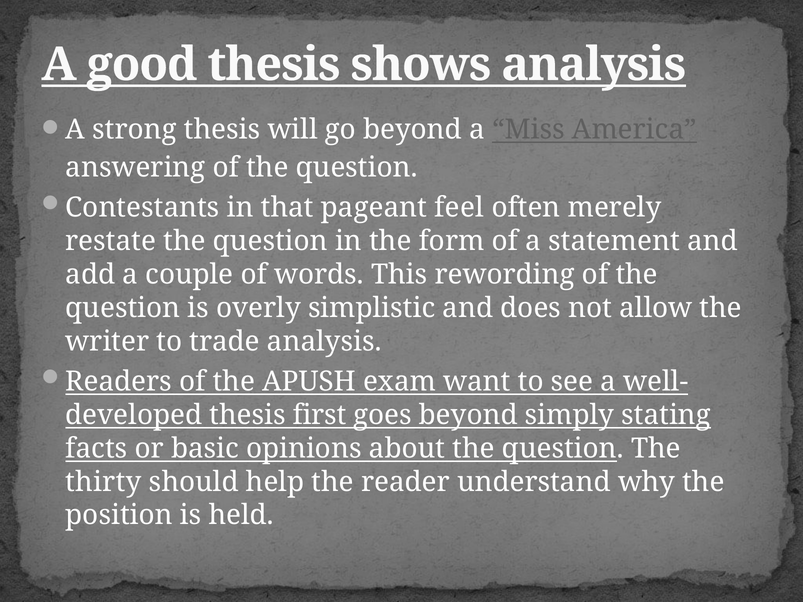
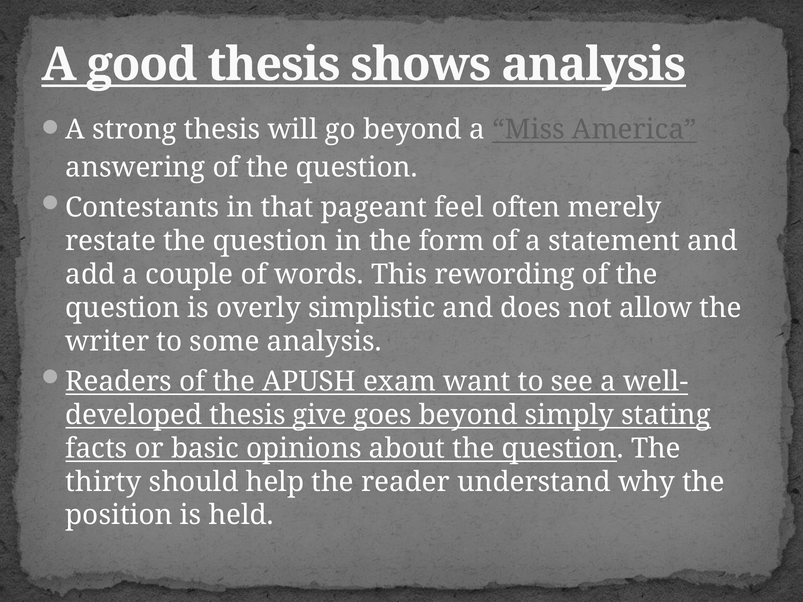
trade: trade -> some
first: first -> give
